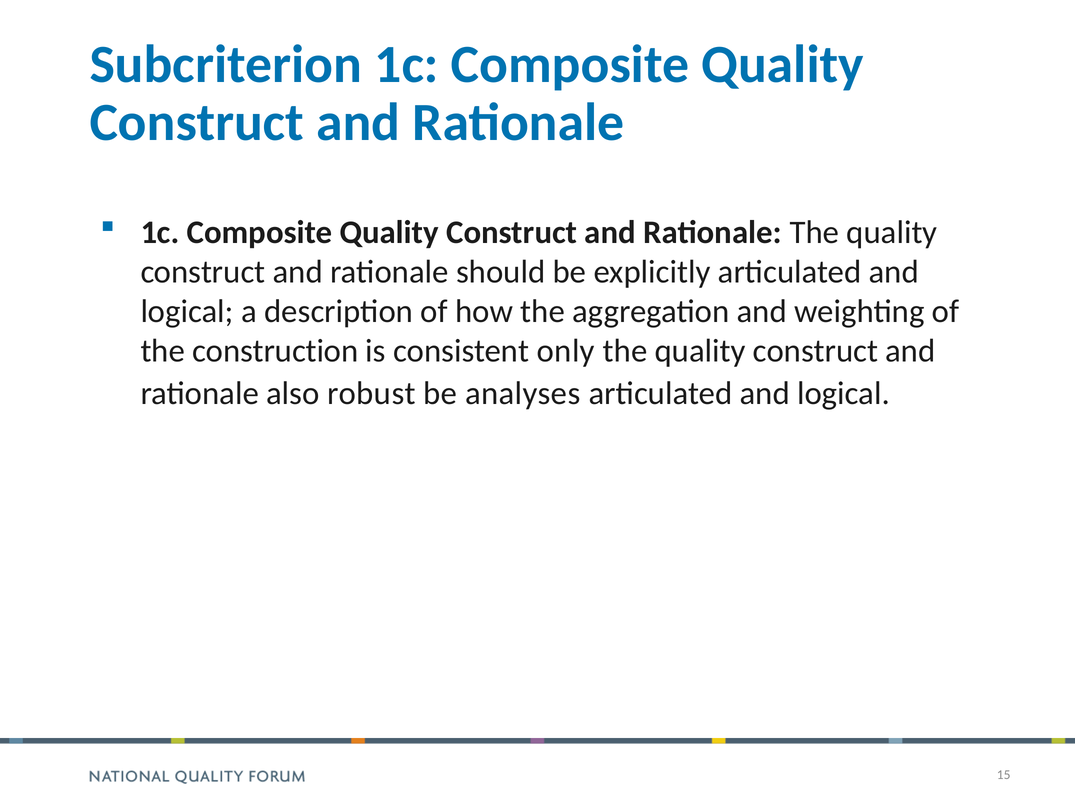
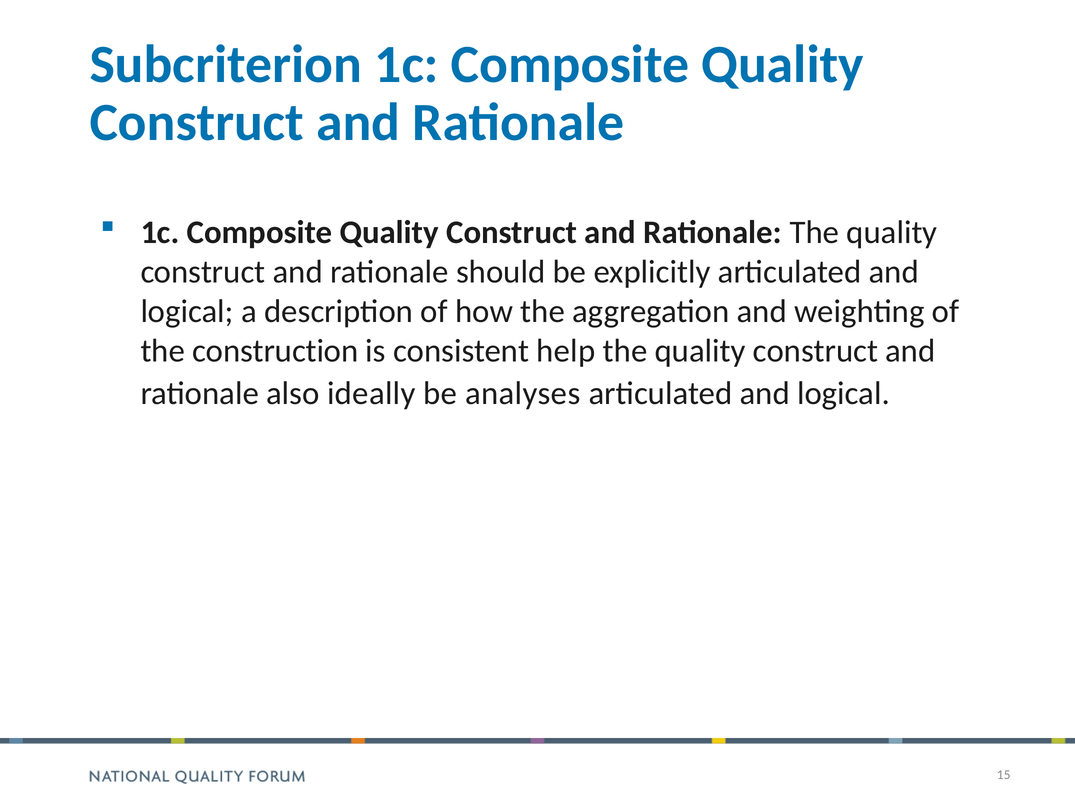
only: only -> help
robust: robust -> ideally
